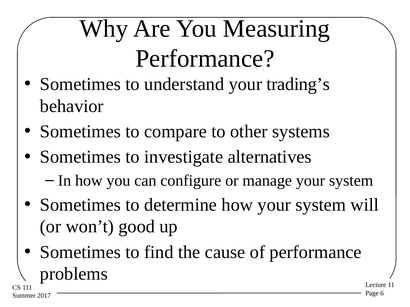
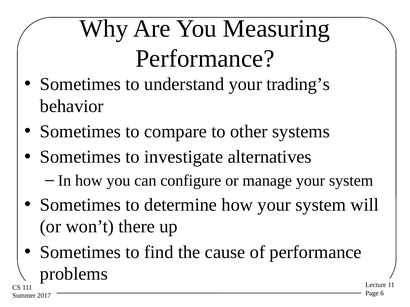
good: good -> there
